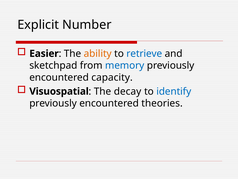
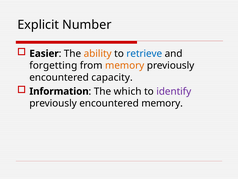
sketchpad: sketchpad -> forgetting
memory at (125, 65) colour: blue -> orange
Visuospatial: Visuospatial -> Information
decay: decay -> which
identify colour: blue -> purple
encountered theories: theories -> memory
